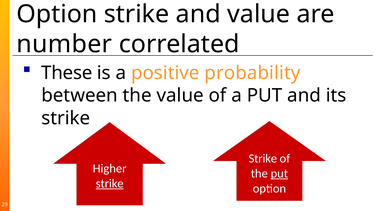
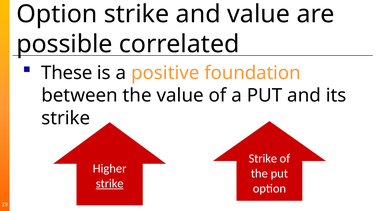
number: number -> possible
probability: probability -> foundation
put at (279, 174) underline: present -> none
